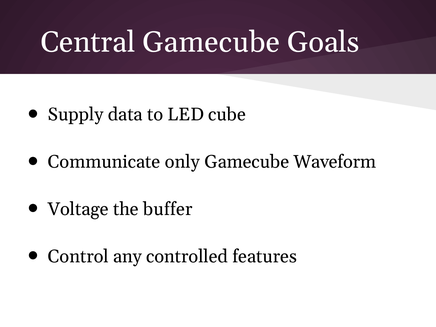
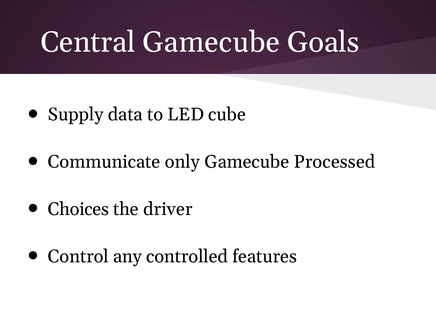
Waveform: Waveform -> Processed
Voltage: Voltage -> Choices
buffer: buffer -> driver
